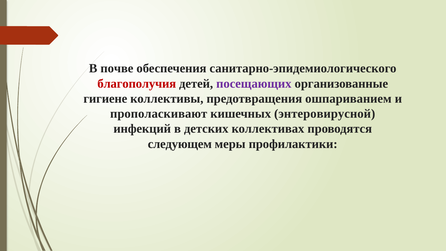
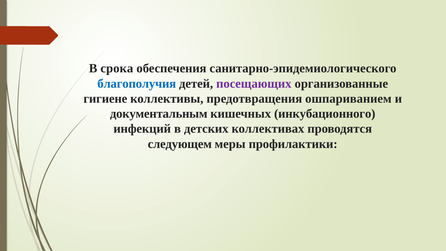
почве: почве -> срока
благополучия colour: red -> blue
прополаскивают: прополаскивают -> документальным
энтеровирусной: энтеровирусной -> инкубационного
